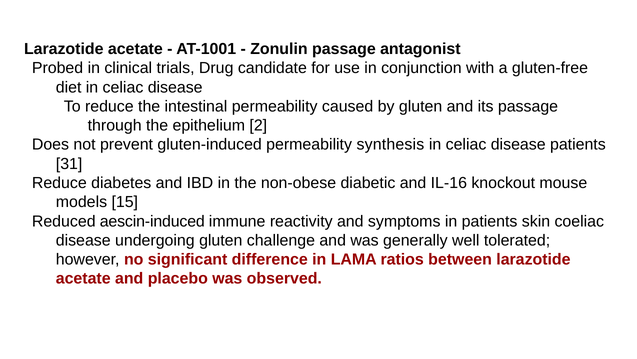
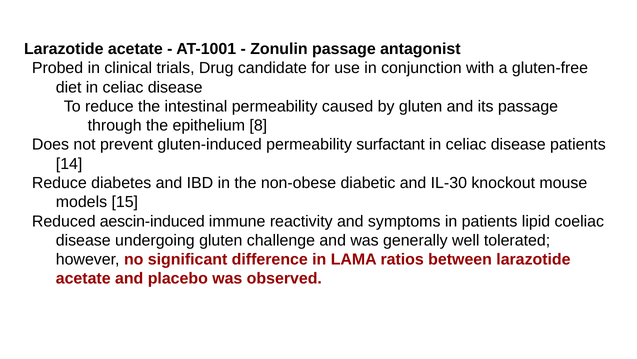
2: 2 -> 8
synthesis: synthesis -> surfactant
31: 31 -> 14
IL-16: IL-16 -> IL-30
skin: skin -> lipid
